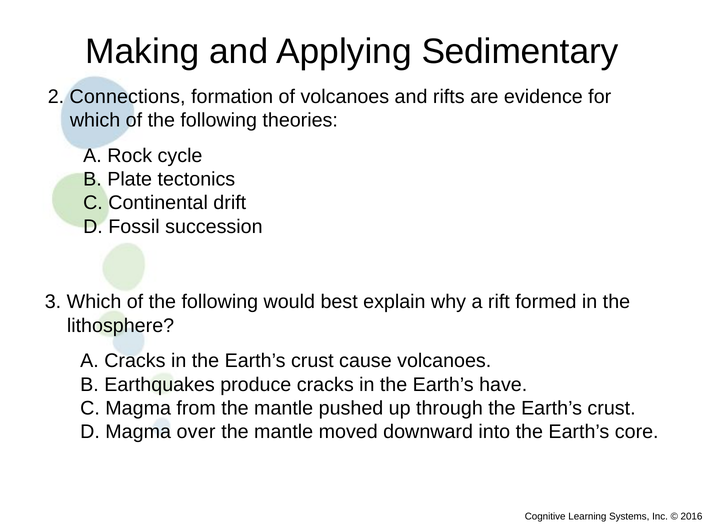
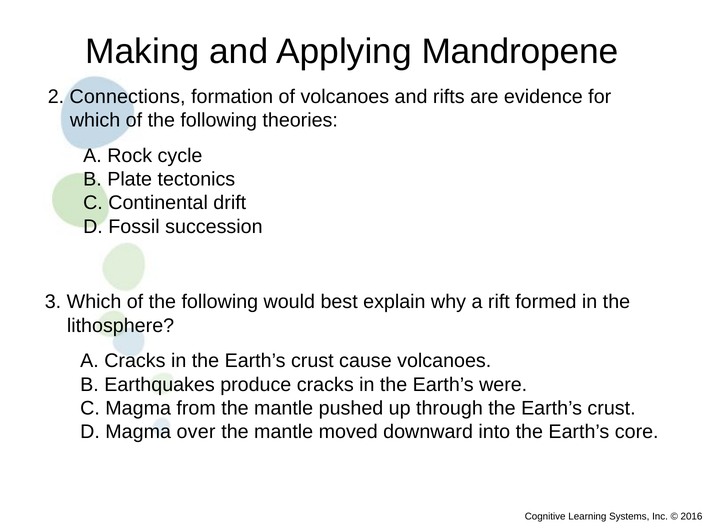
Sedimentary: Sedimentary -> Mandropene
have: have -> were
